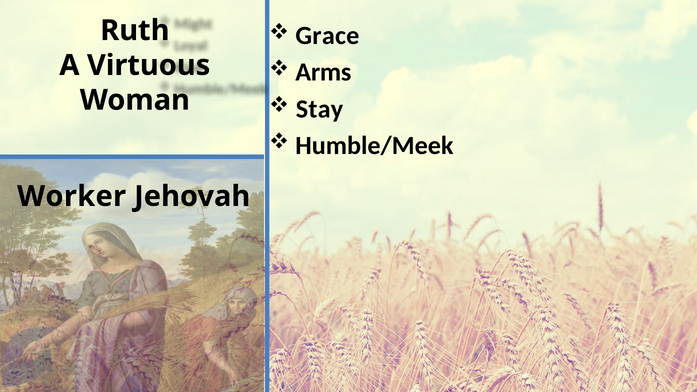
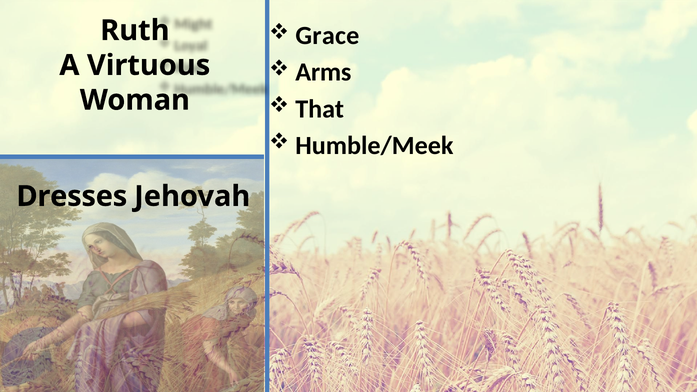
Stay: Stay -> That
Worker: Worker -> Dresses
